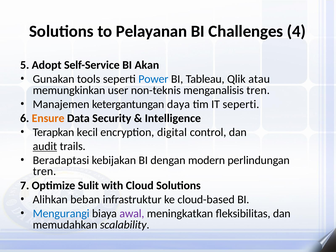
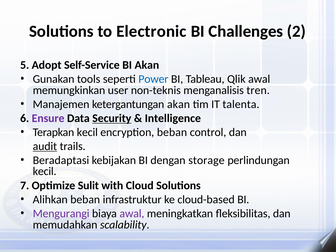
Pelayanan: Pelayanan -> Electronic
4: 4 -> 2
Qlik atau: atau -> awal
ketergantungan daya: daya -> akan
IT seperti: seperti -> talenta
Ensure colour: orange -> purple
Security underline: none -> present
encryption digital: digital -> beban
modern: modern -> storage
tren at (45, 171): tren -> kecil
Mengurangi colour: blue -> purple
